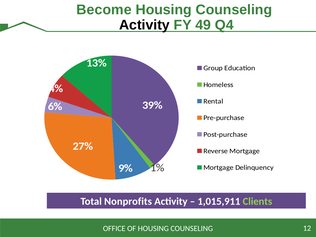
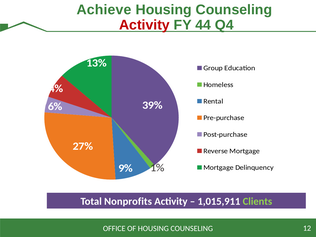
Become: Become -> Achieve
Activity at (144, 25) colour: black -> red
49: 49 -> 44
